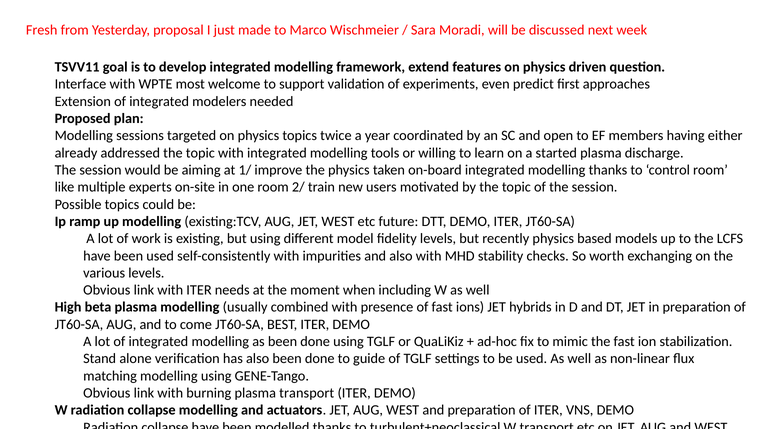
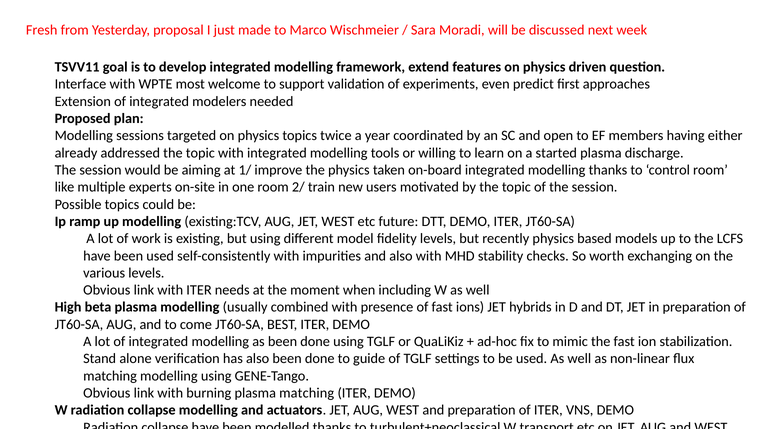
plasma transport: transport -> matching
